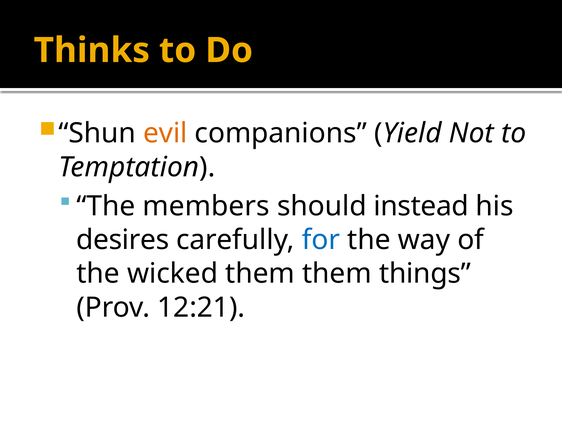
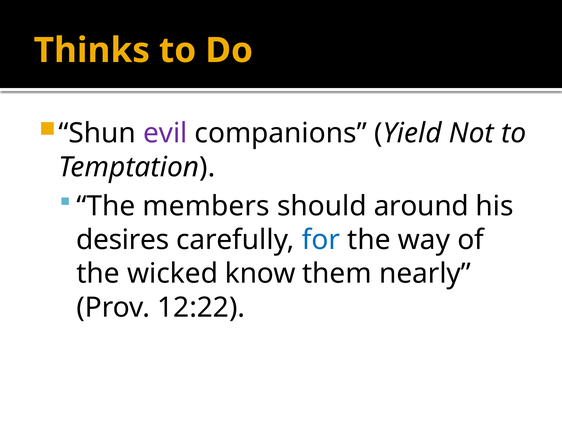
evil colour: orange -> purple
instead: instead -> around
wicked them: them -> know
things: things -> nearly
12:21: 12:21 -> 12:22
